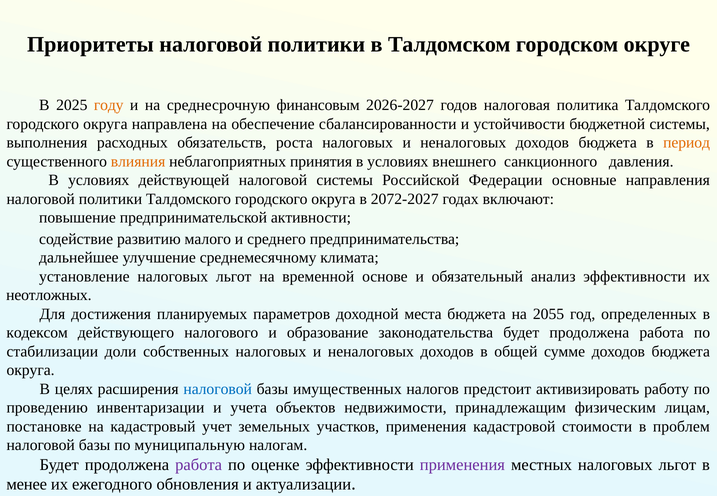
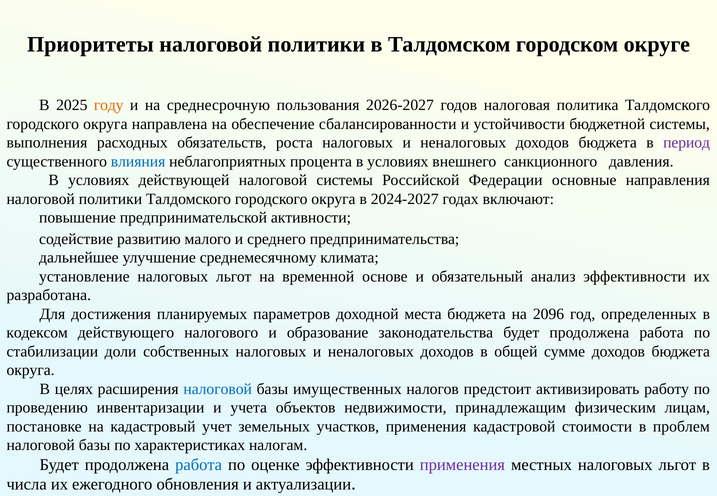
финансовым: финансовым -> пользования
период colour: orange -> purple
влияния colour: orange -> blue
принятия: принятия -> процента
2072-2027: 2072-2027 -> 2024-2027
неотложных: неотложных -> разработана
2055: 2055 -> 2096
муниципальную: муниципальную -> характеристиках
работа at (199, 465) colour: purple -> blue
менее: менее -> числа
